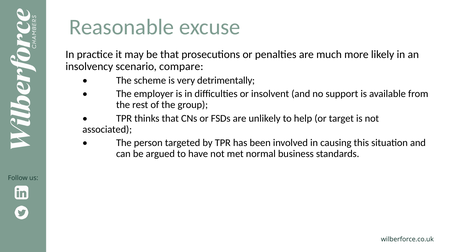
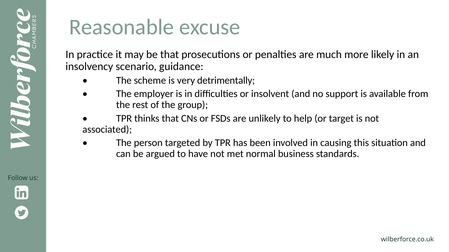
compare: compare -> guidance
